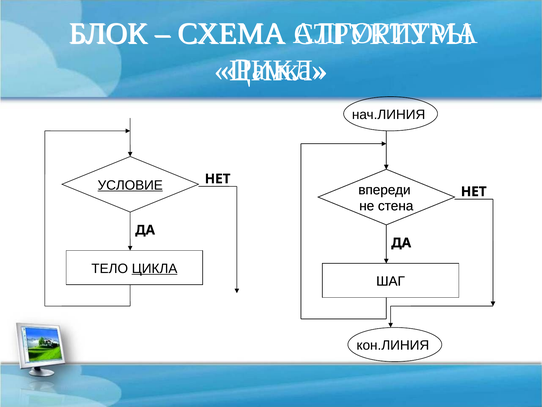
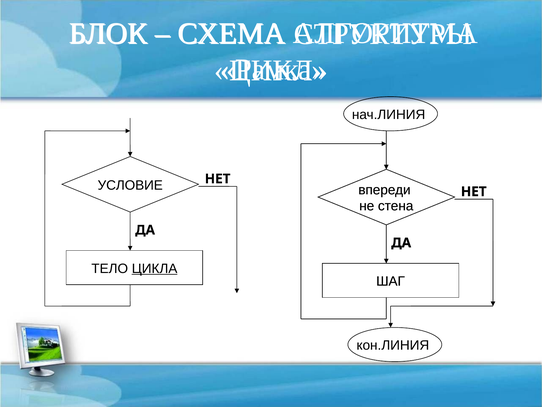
УСЛОВИЕ underline: present -> none
